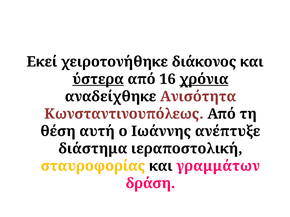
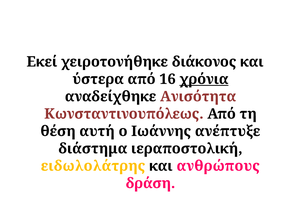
ύστερα underline: present -> none
σταυροφορίας: σταυροφορίας -> ειδωλολάτρης
γραμμάτων: γραμμάτων -> ανθρώπους
